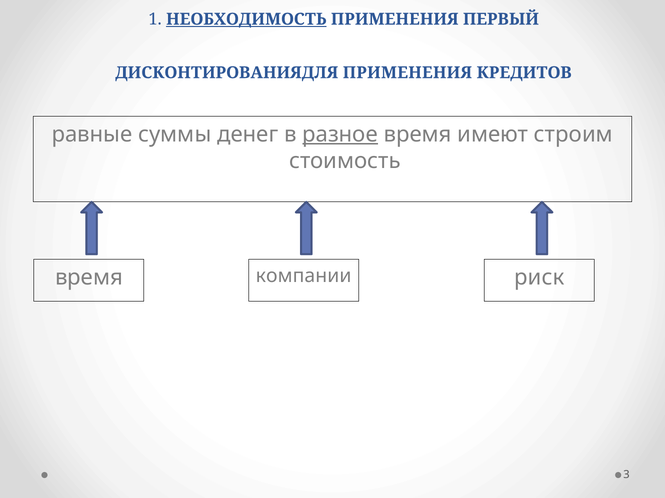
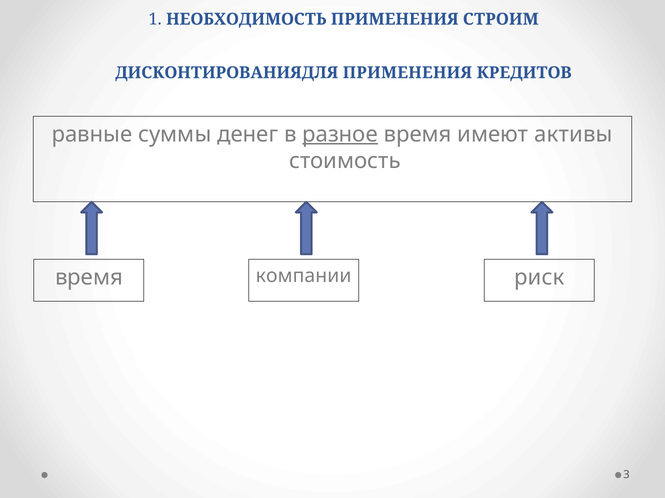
НЕОБХОДИМОСТЬ underline: present -> none
ПЕРВЫЙ: ПЕРВЫЙ -> СТРОИМ
строим: строим -> активы
